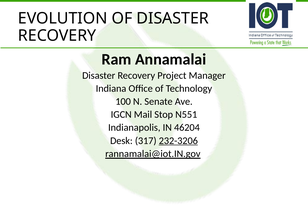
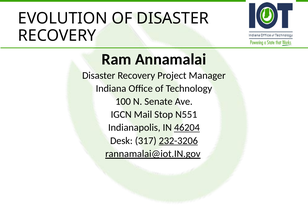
46204 underline: none -> present
